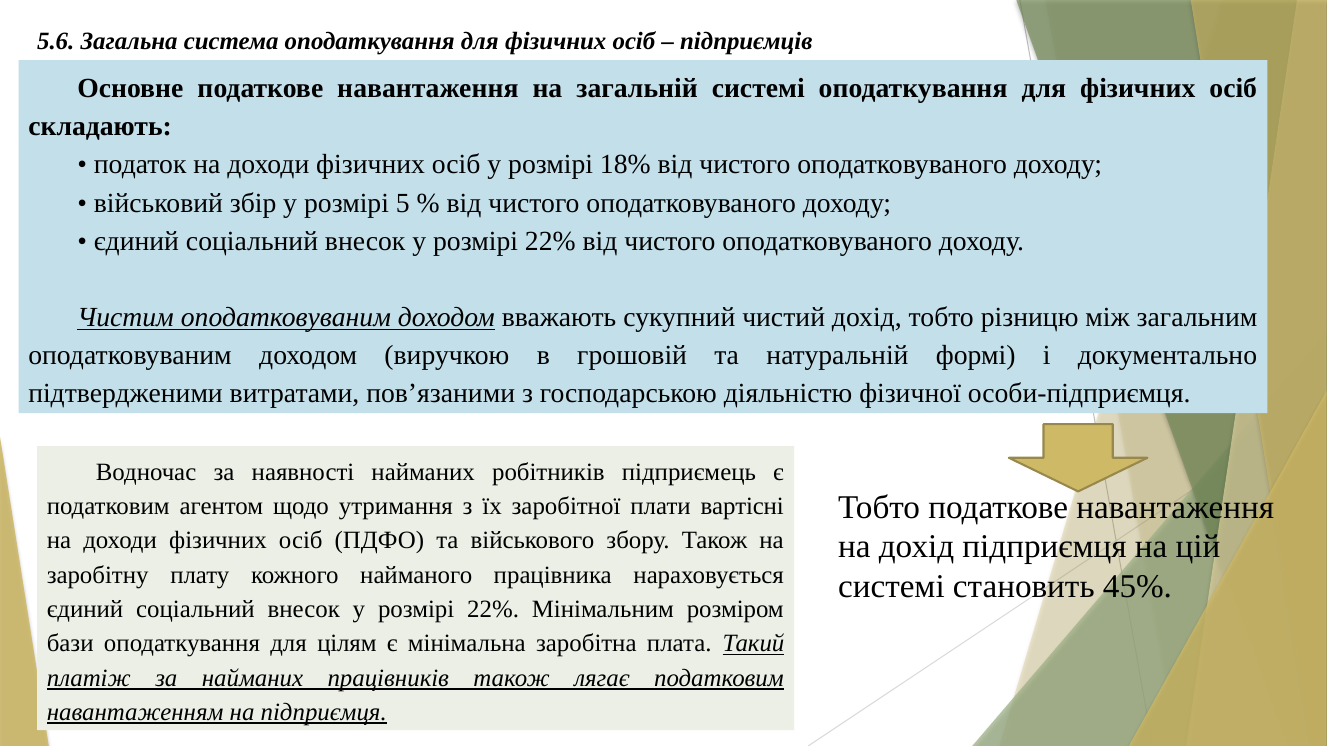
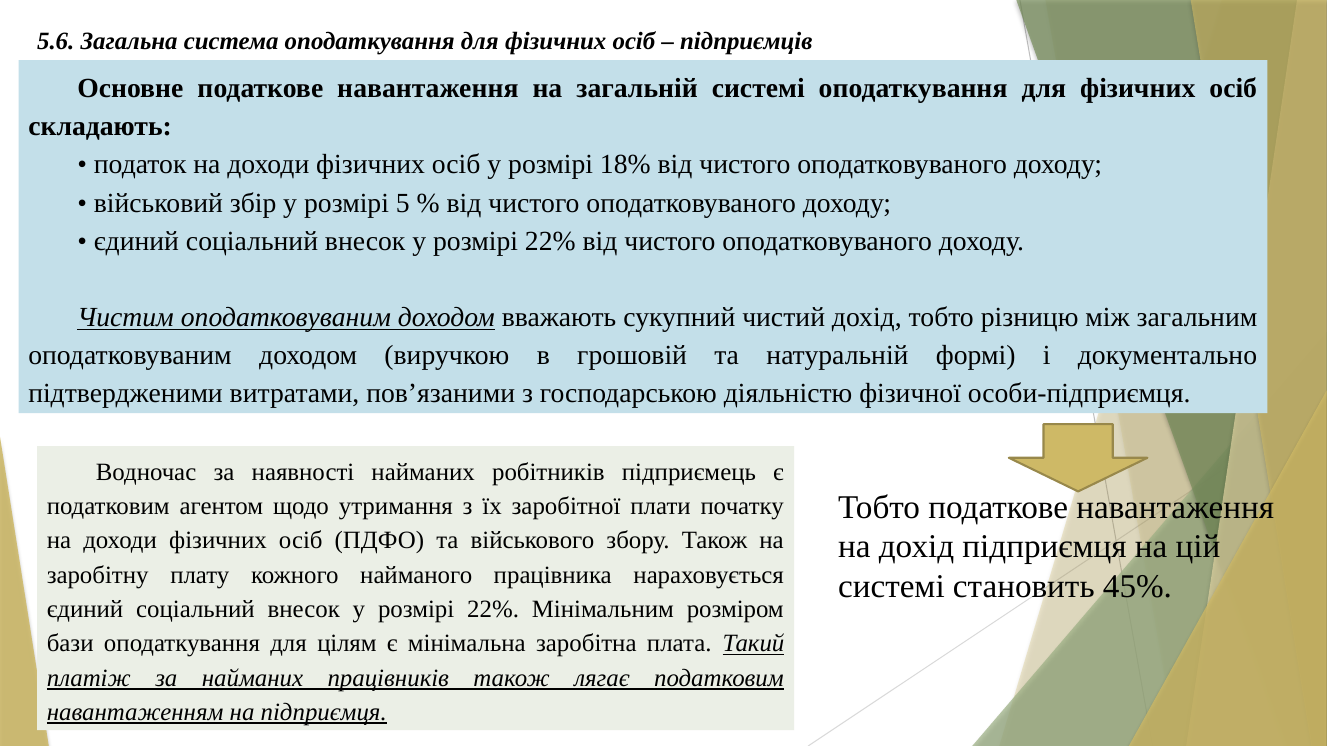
вартісні: вартісні -> початку
